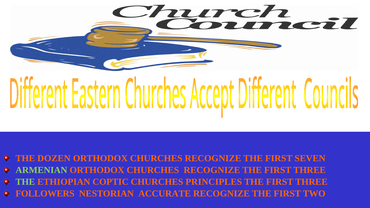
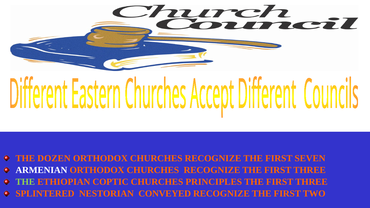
ARMENIAN colour: light green -> white
FOLLOWERS: FOLLOWERS -> SPLINTERED
ACCURATE: ACCURATE -> CONVEYED
